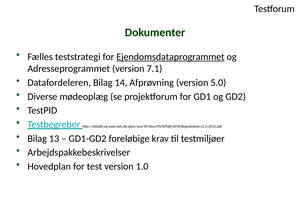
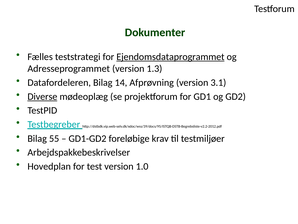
7.1: 7.1 -> 1.3
5.0: 5.0 -> 3.1
Diverse underline: none -> present
13: 13 -> 55
